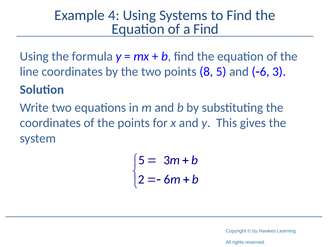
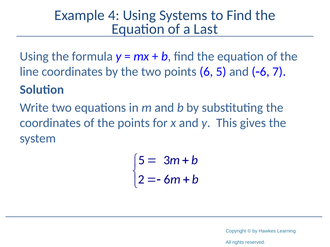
a Find: Find -> Last
points 8: 8 -> 6
-6 3: 3 -> 7
